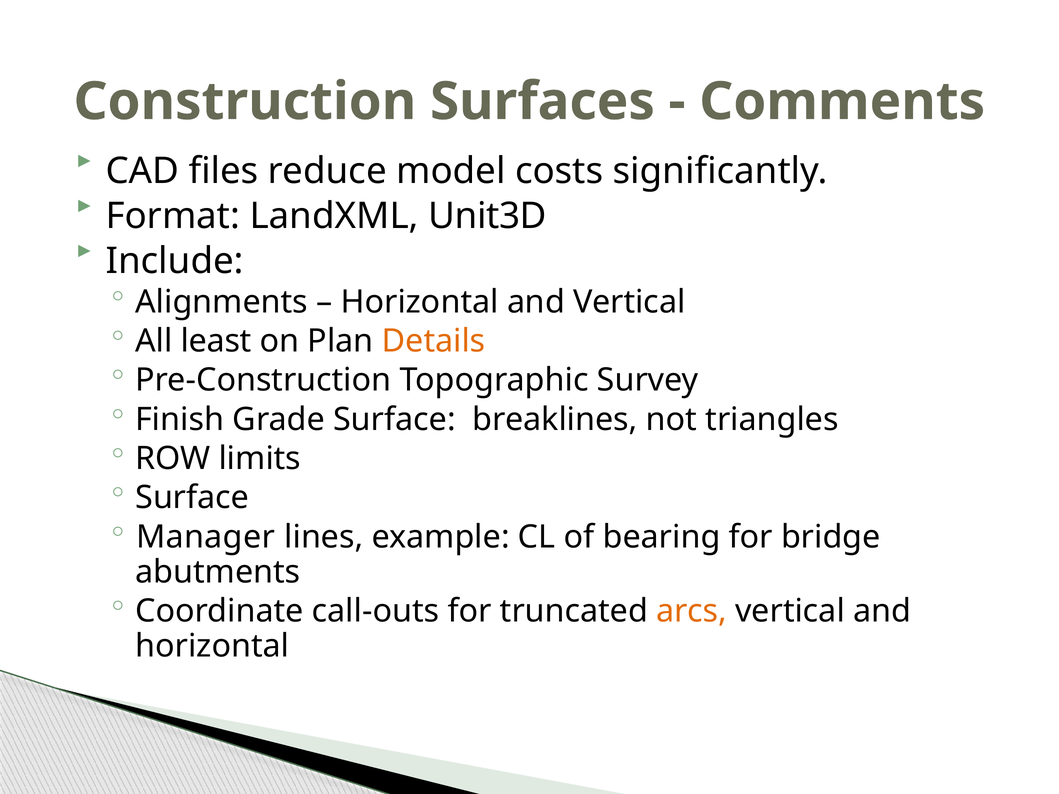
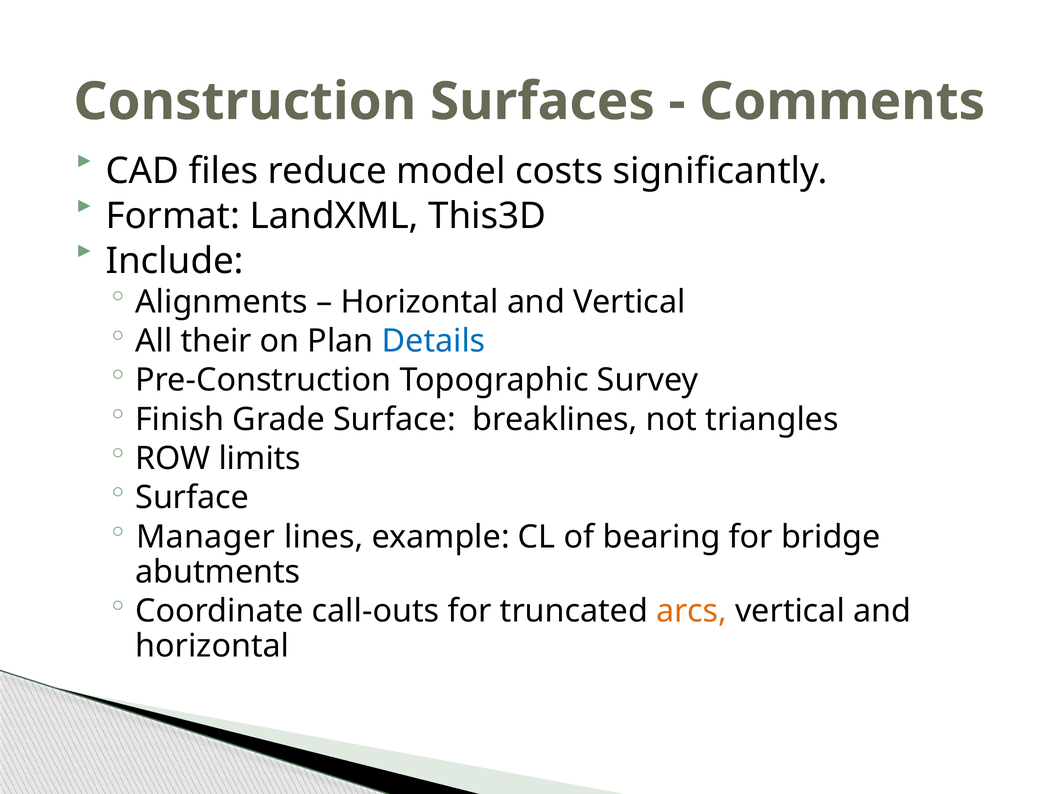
Unit3D: Unit3D -> This3D
least: least -> their
Details colour: orange -> blue
